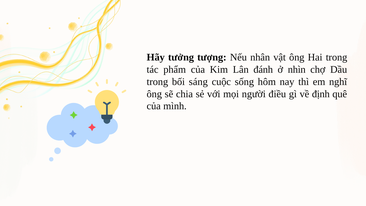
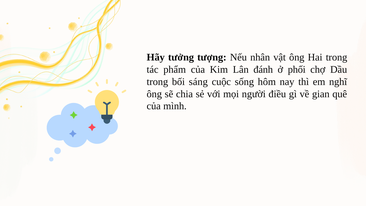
nhìn: nhìn -> phối
định: định -> gian
